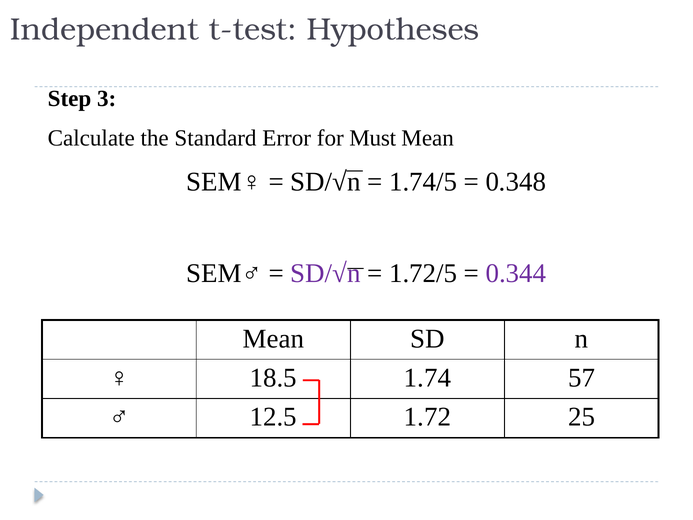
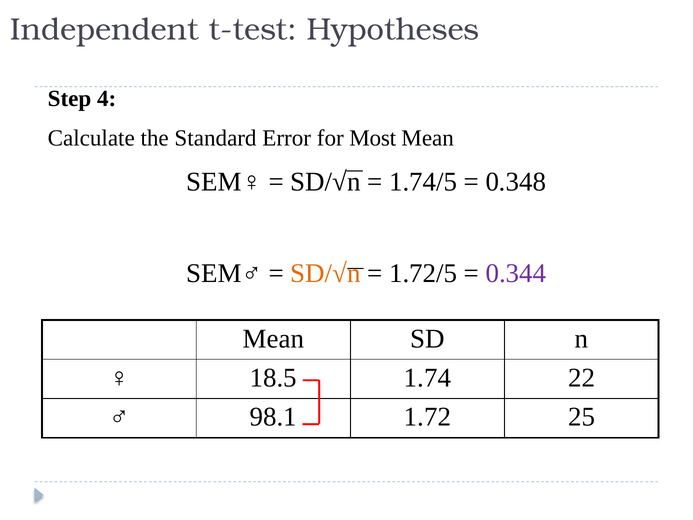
3: 3 -> 4
Must: Must -> Most
SD/√n at (325, 273) colour: purple -> orange
57: 57 -> 22
12.5: 12.5 -> 98.1
